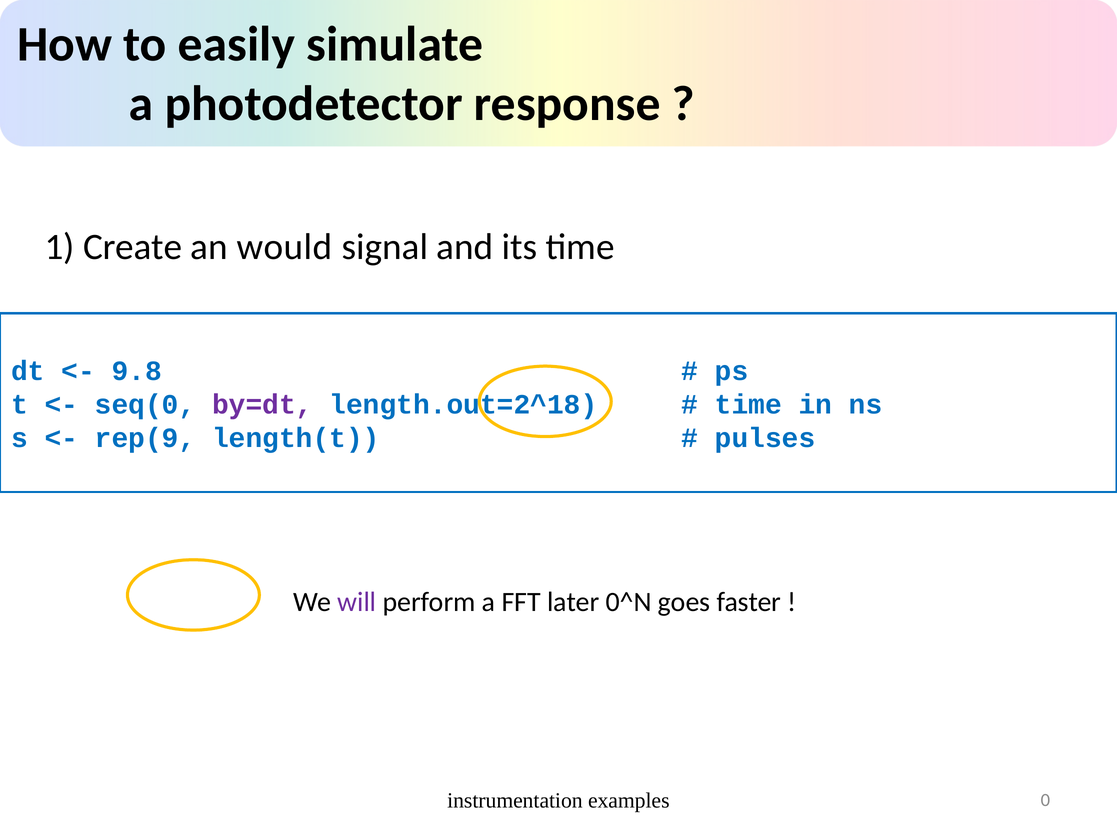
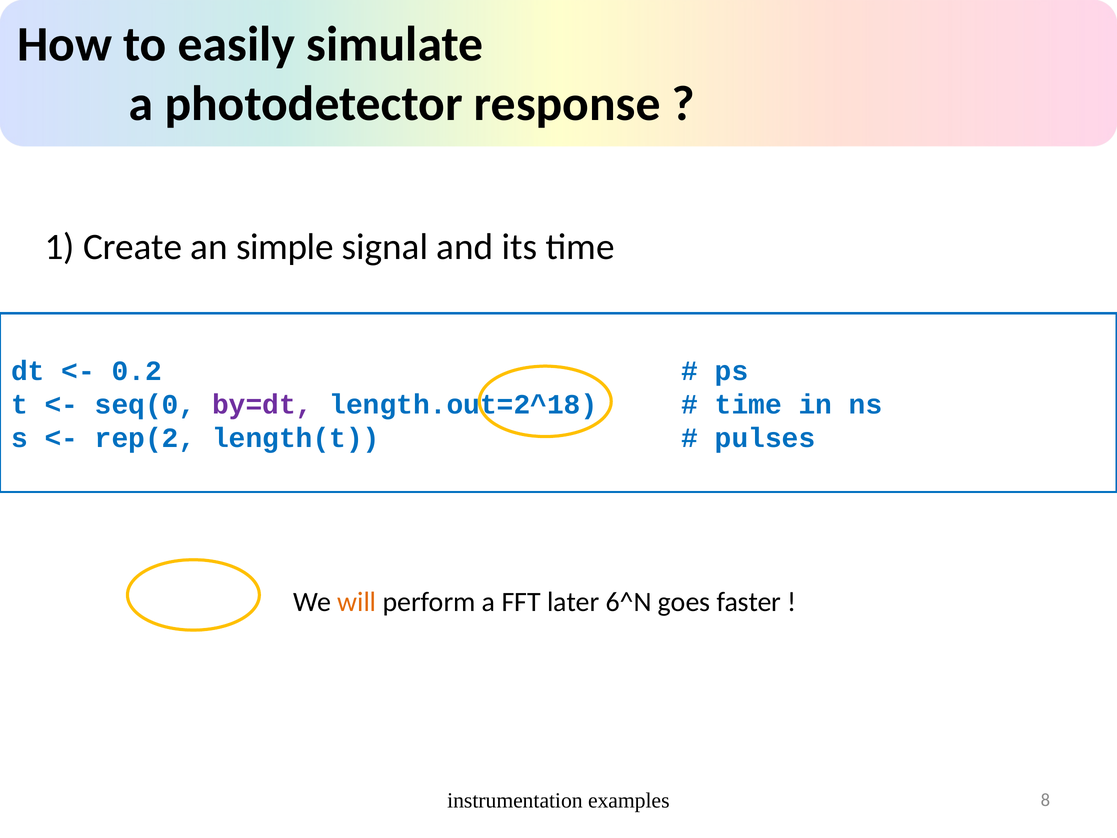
would: would -> simple
9.8: 9.8 -> 0.2
rep(9: rep(9 -> rep(2
will colour: purple -> orange
0^N: 0^N -> 6^N
0: 0 -> 8
